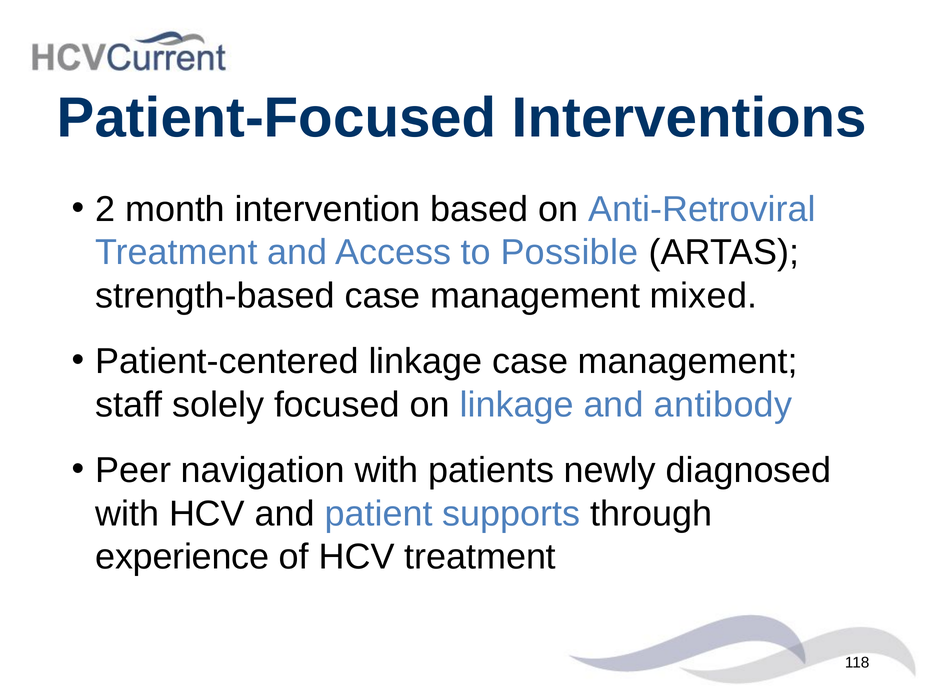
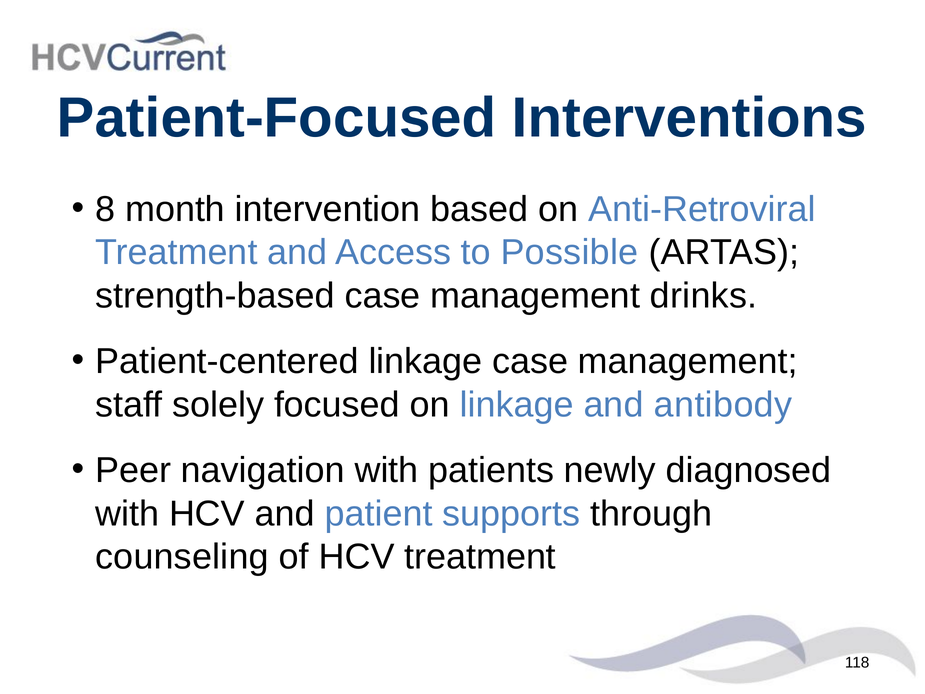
2: 2 -> 8
mixed: mixed -> drinks
experience: experience -> counseling
